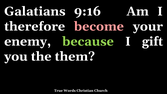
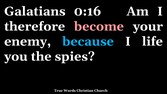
9:16: 9:16 -> 0:16
because colour: light green -> light blue
gift: gift -> life
them: them -> spies
